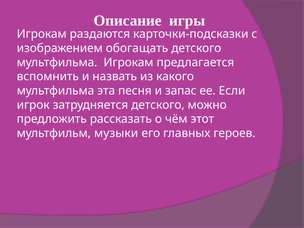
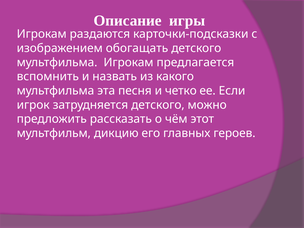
запас: запас -> четко
музыки: музыки -> дикцию
